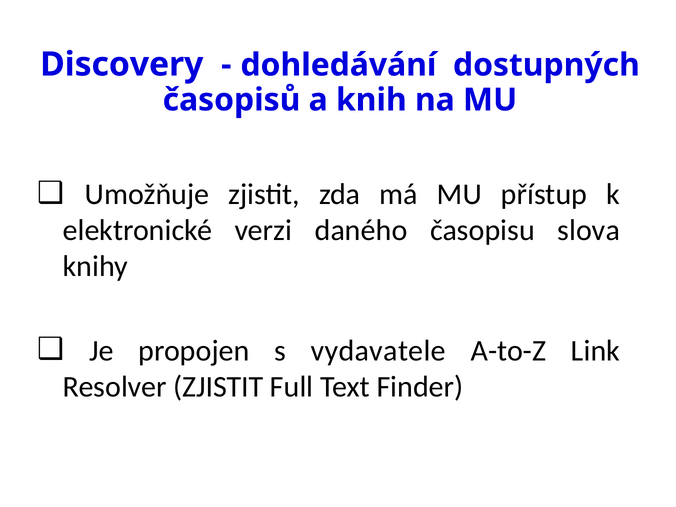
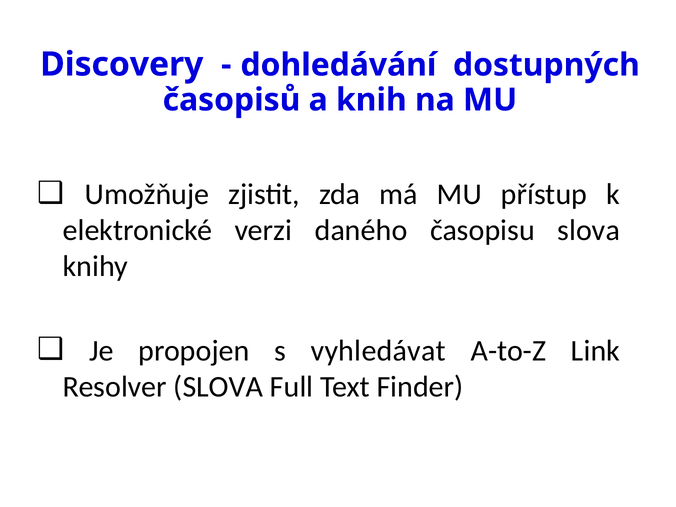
vydavatele: vydavatele -> vyhledávat
Resolver ZJISTIT: ZJISTIT -> SLOVA
